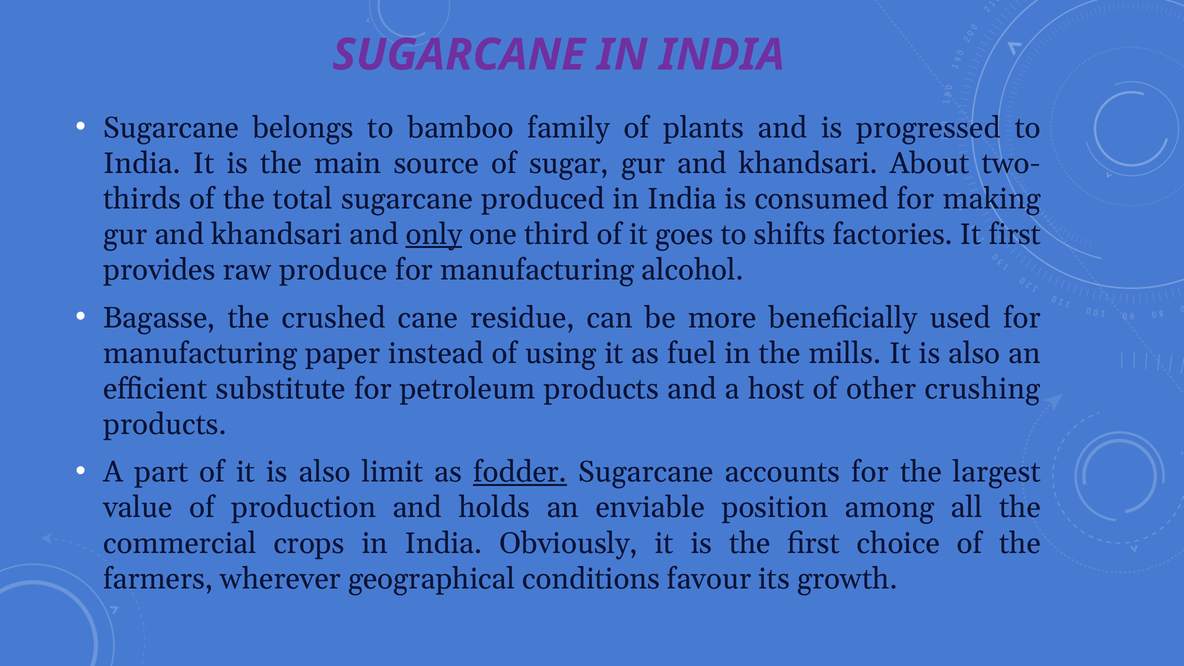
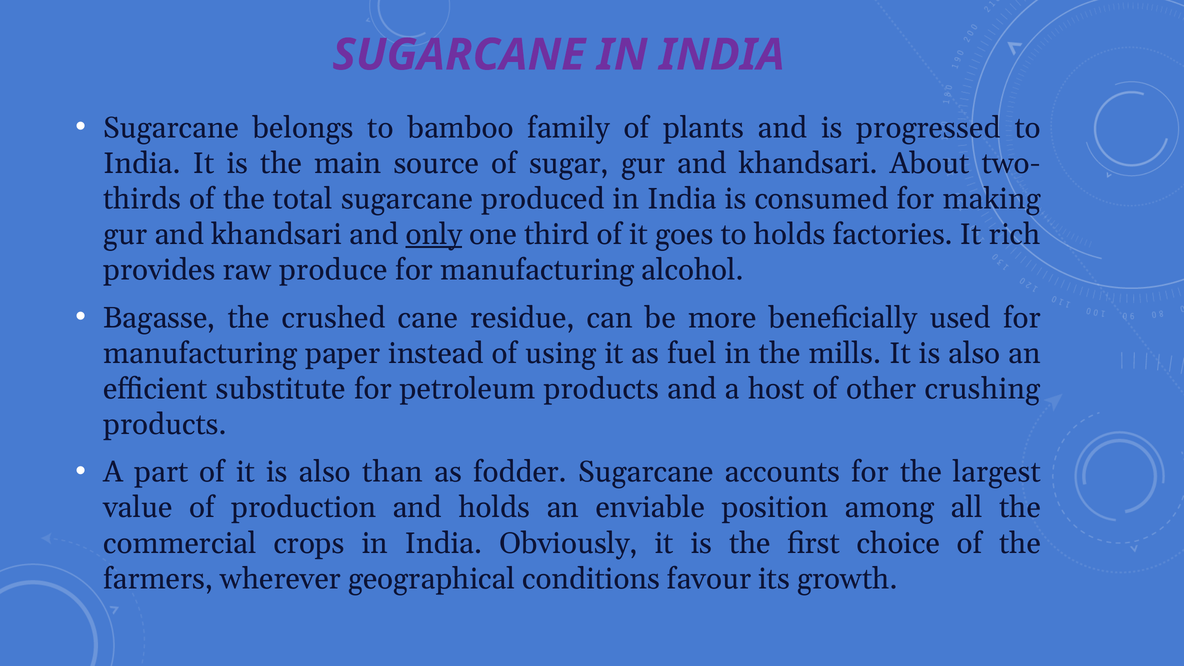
to shifts: shifts -> holds
It first: first -> rich
limit: limit -> than
fodder underline: present -> none
